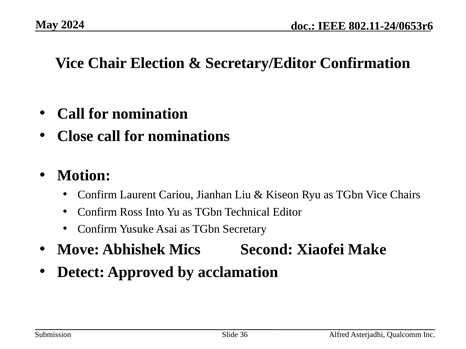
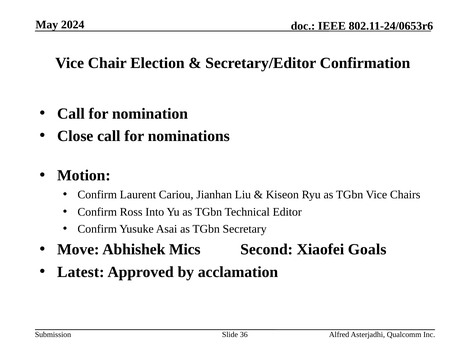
Make: Make -> Goals
Detect: Detect -> Latest
